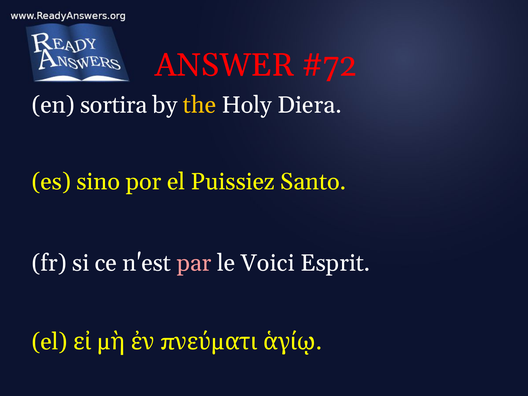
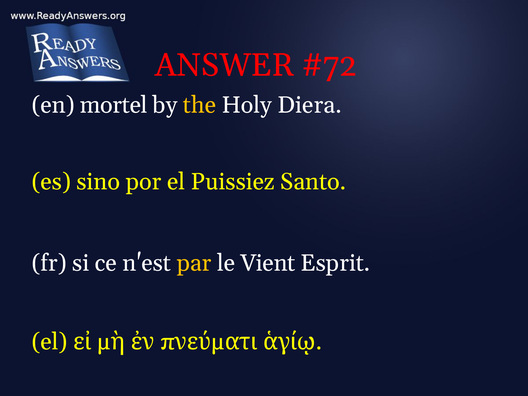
sortira: sortira -> mortel
par colour: pink -> yellow
Voici: Voici -> Vient
